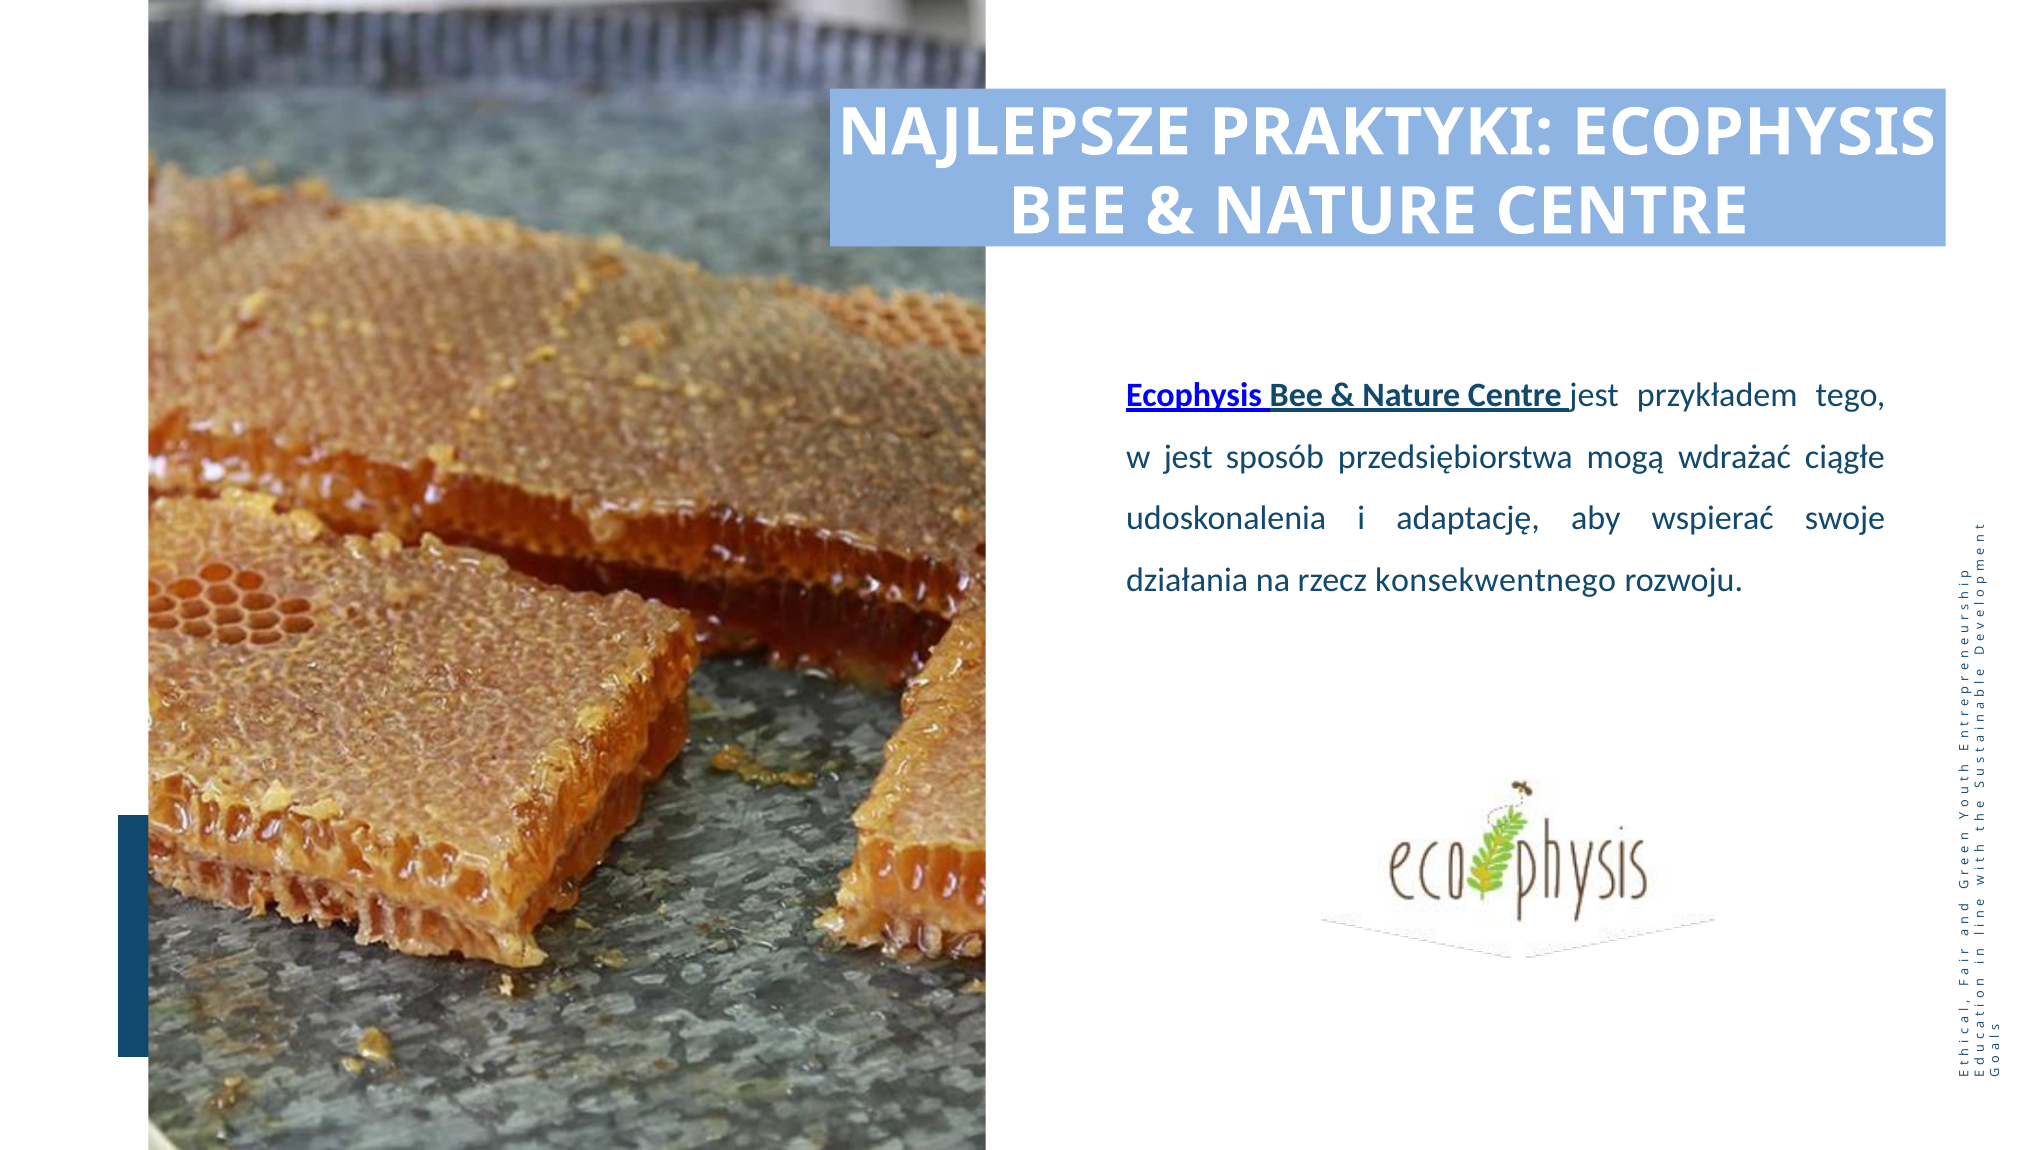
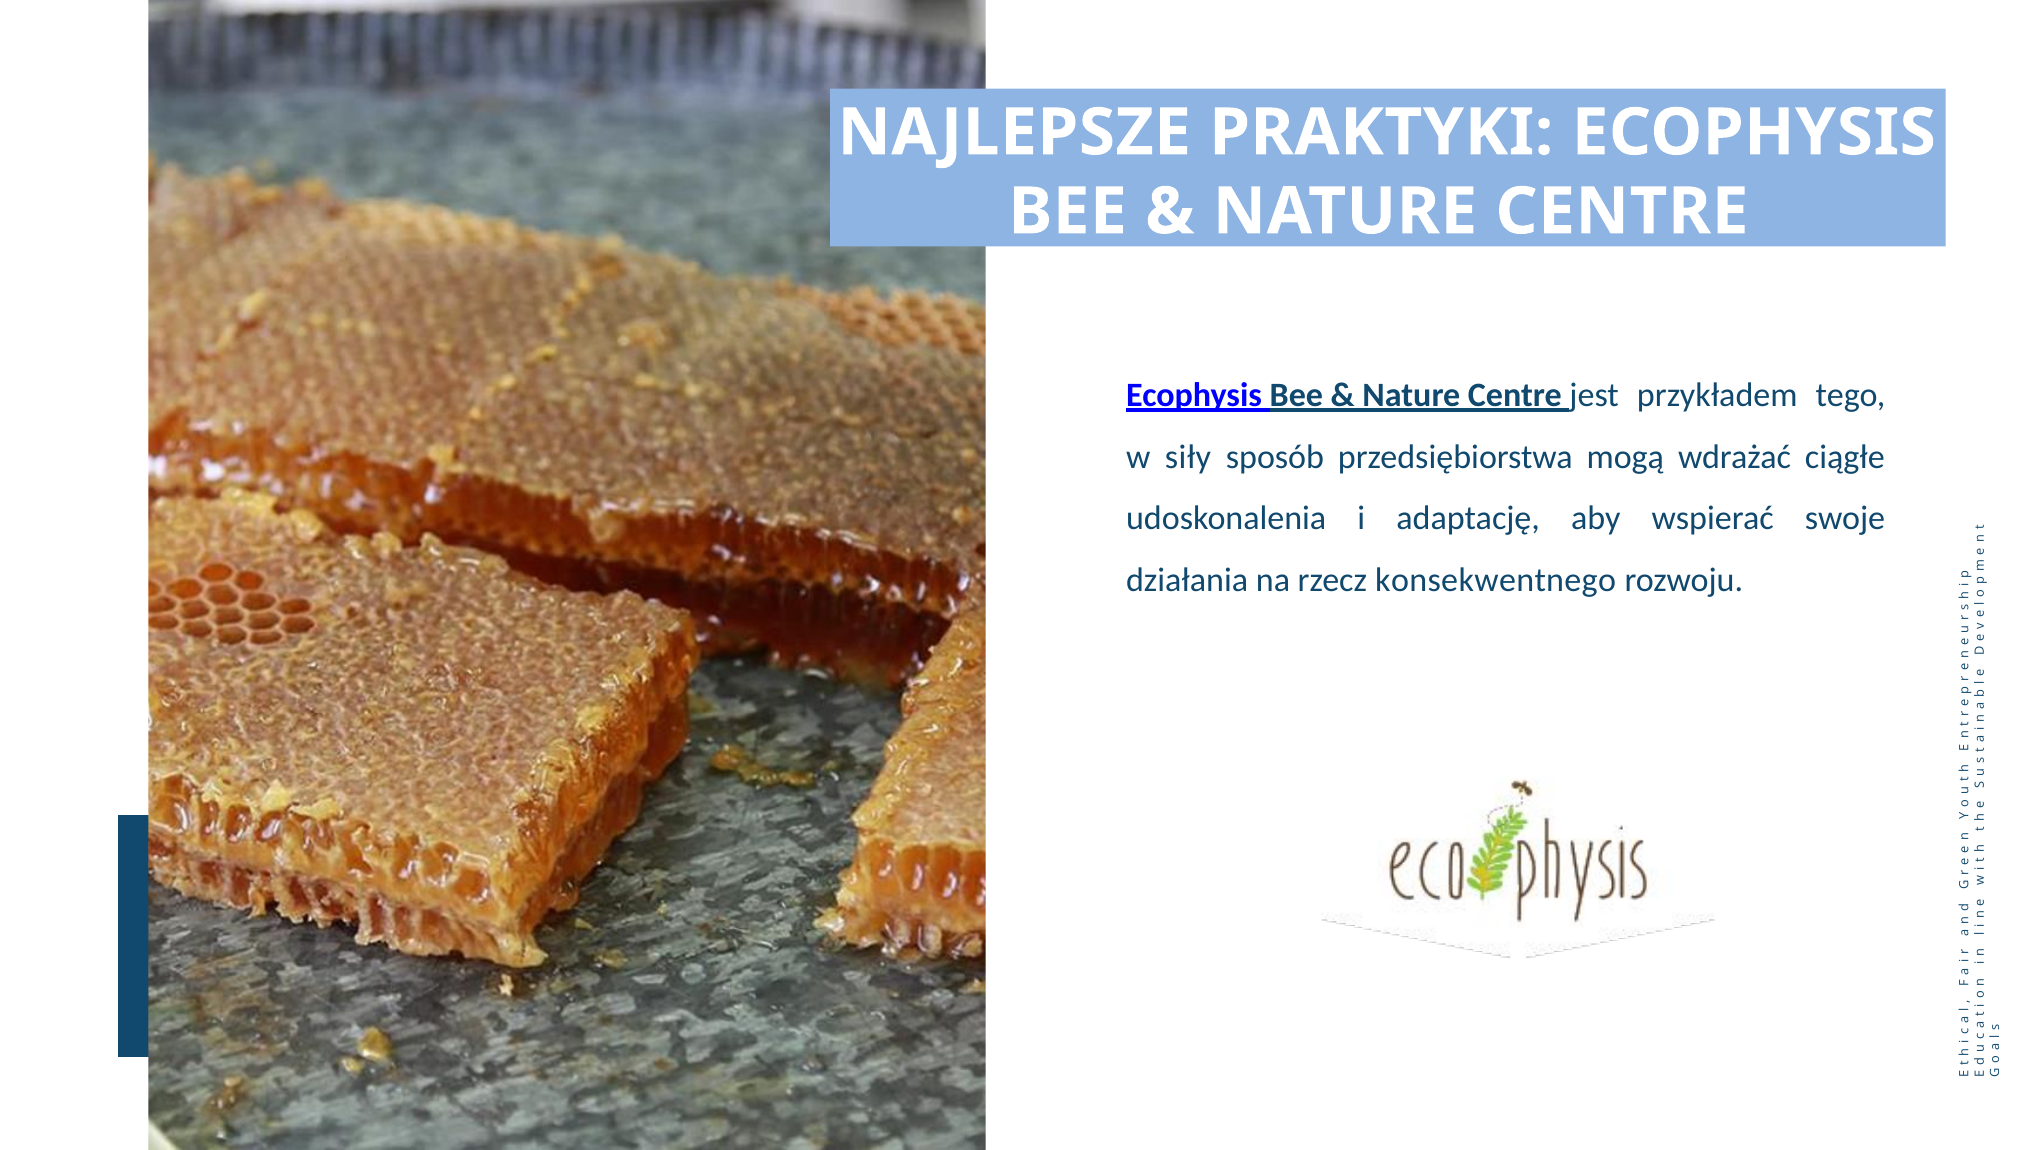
w jest: jest -> siły
